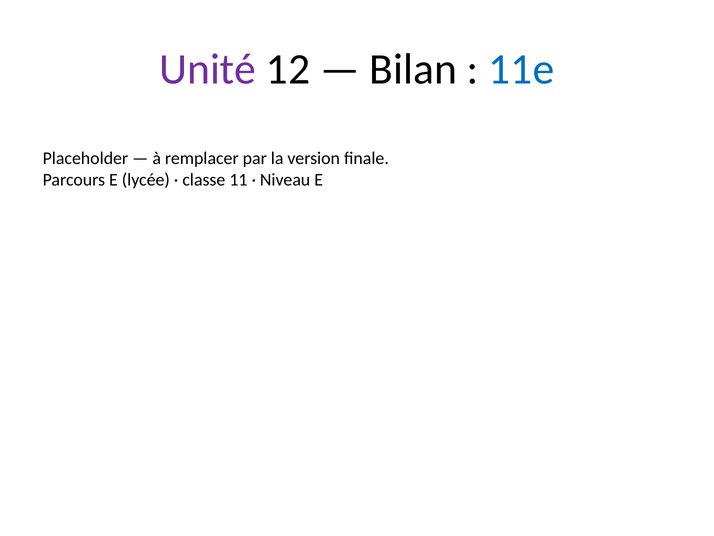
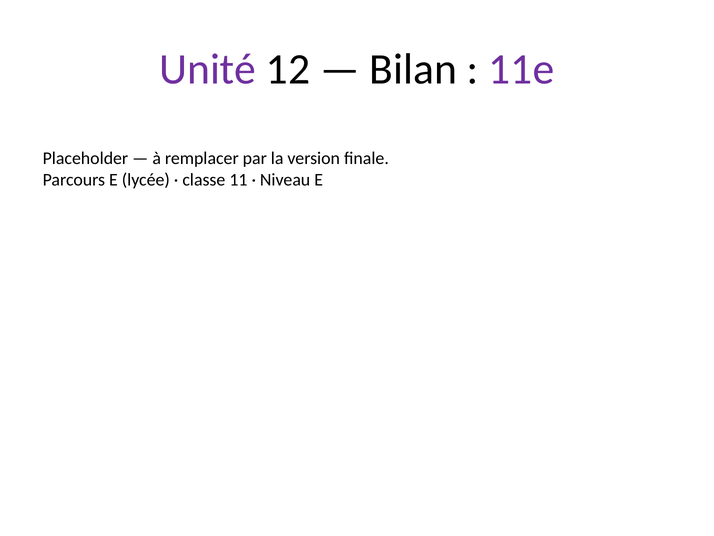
11e colour: blue -> purple
